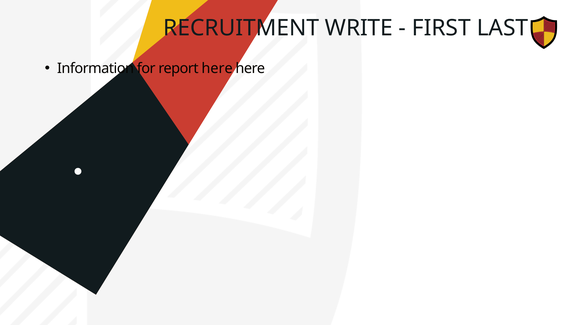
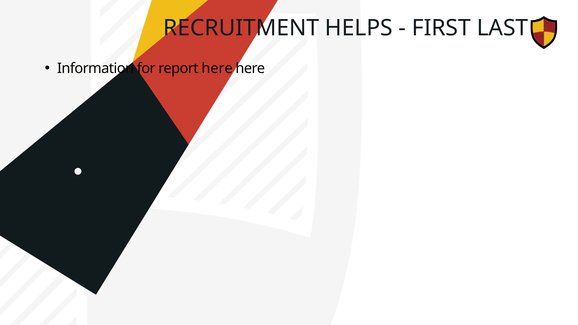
WRITE: WRITE -> HELPS
